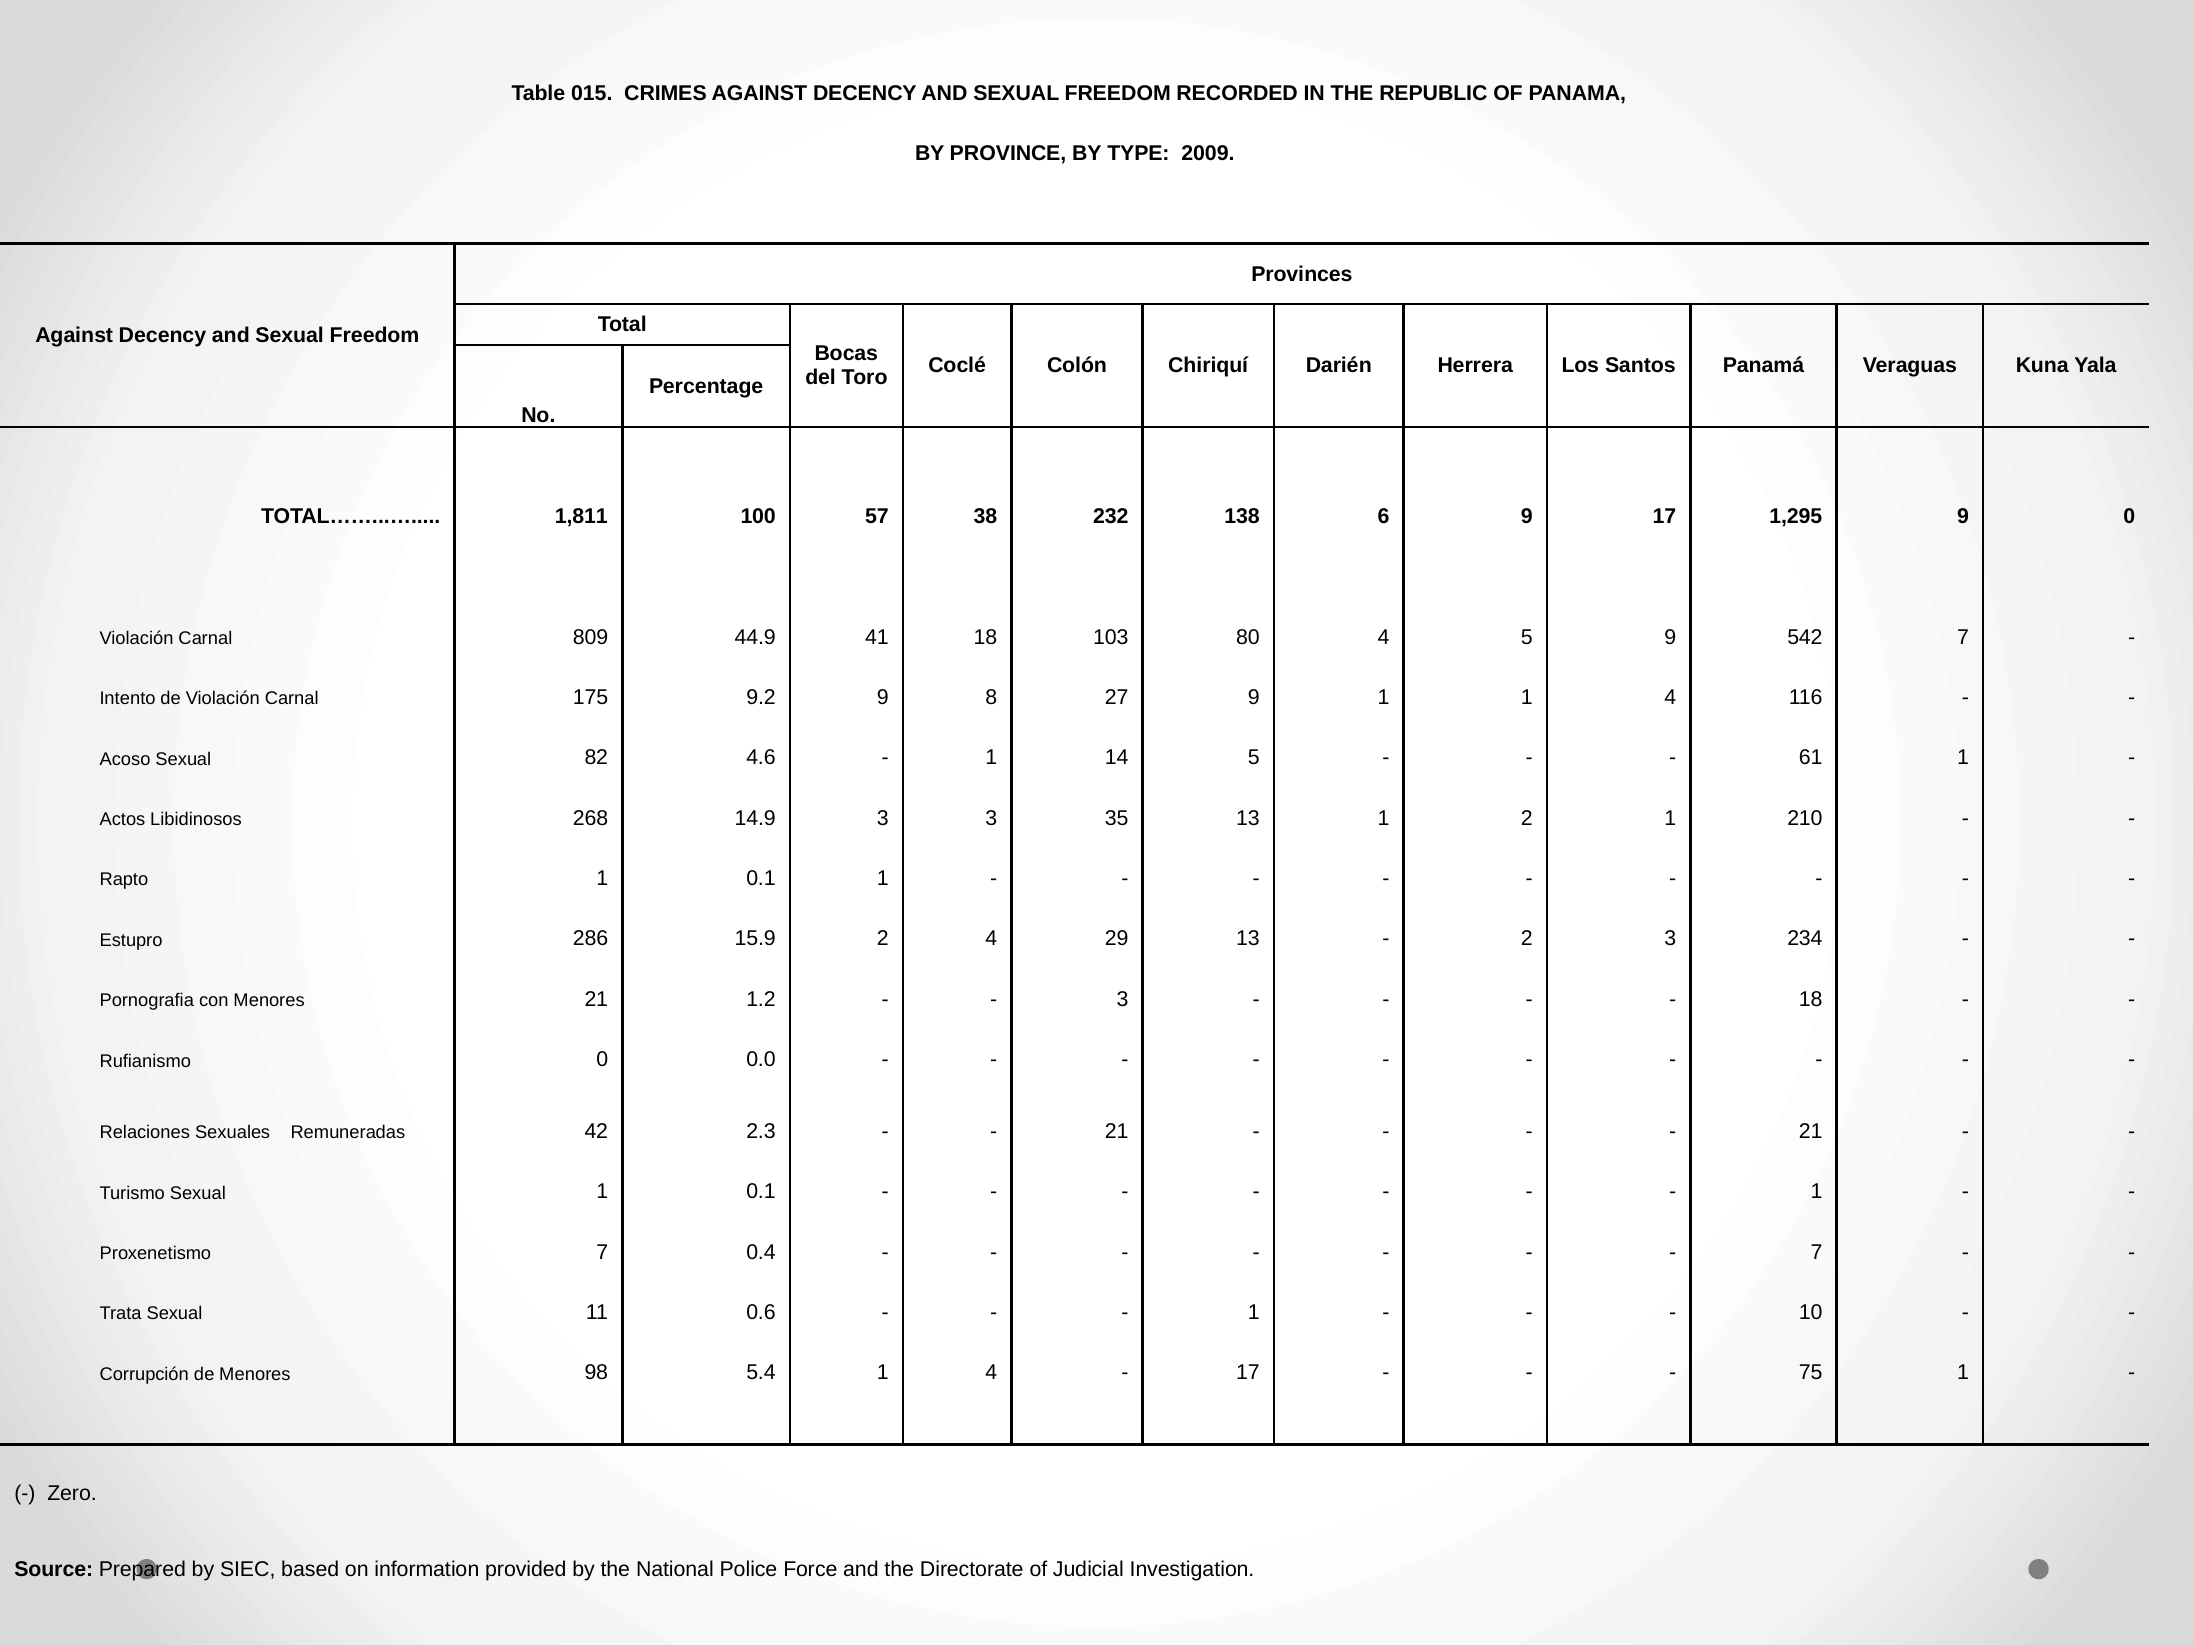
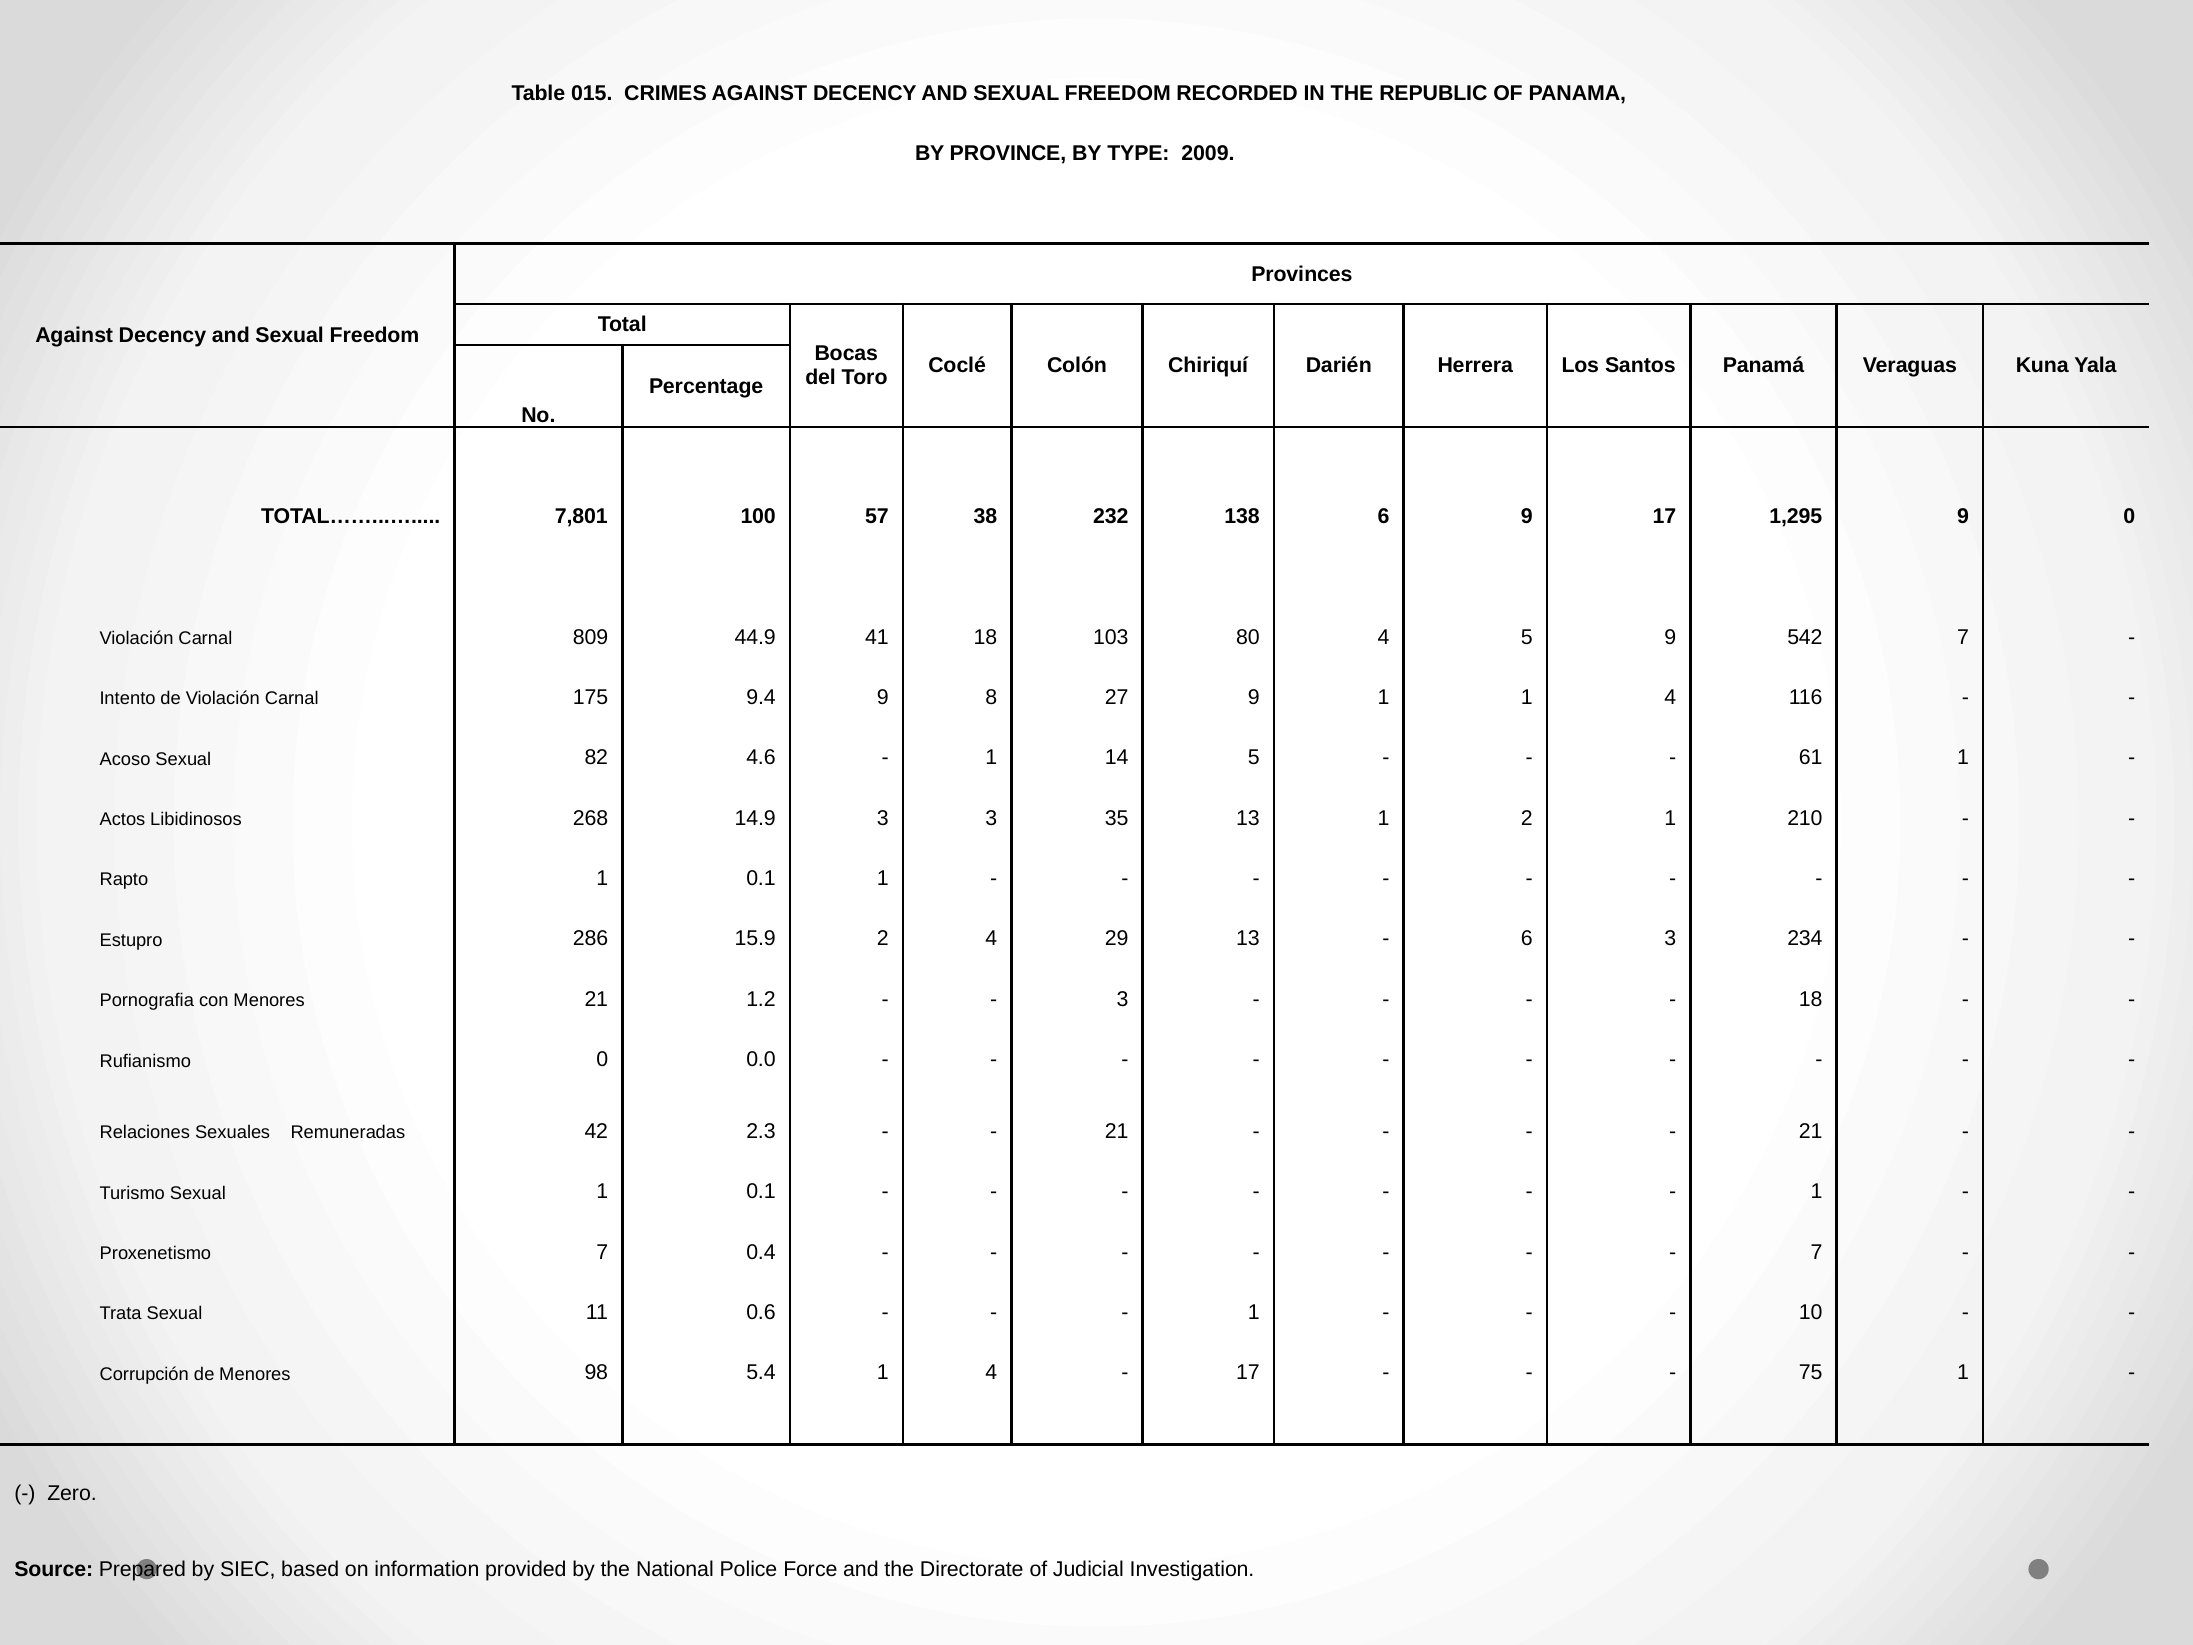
1,811: 1,811 -> 7,801
9.2: 9.2 -> 9.4
2 at (1527, 939): 2 -> 6
